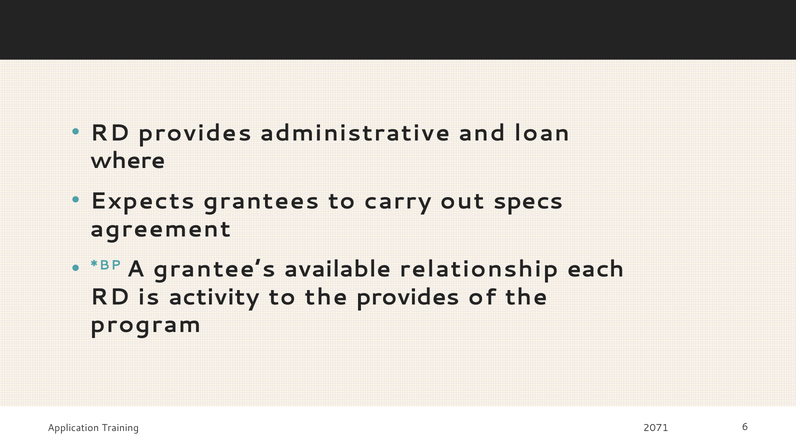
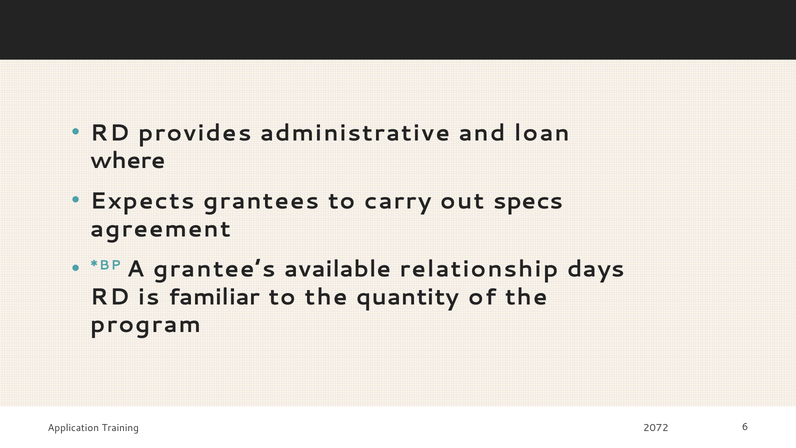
each: each -> days
activity: activity -> familiar
the provides: provides -> quantity
2071: 2071 -> 2072
